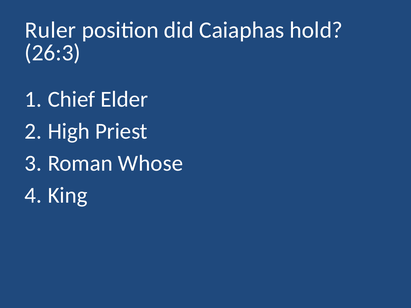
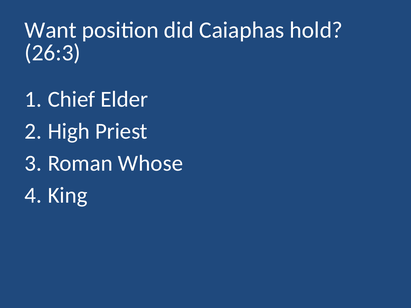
Ruler: Ruler -> Want
